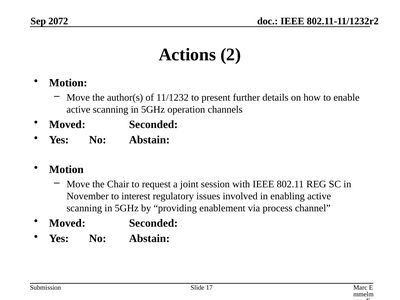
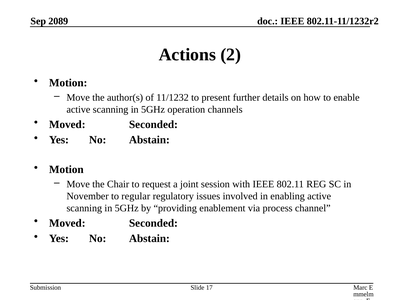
2072: 2072 -> 2089
interest: interest -> regular
